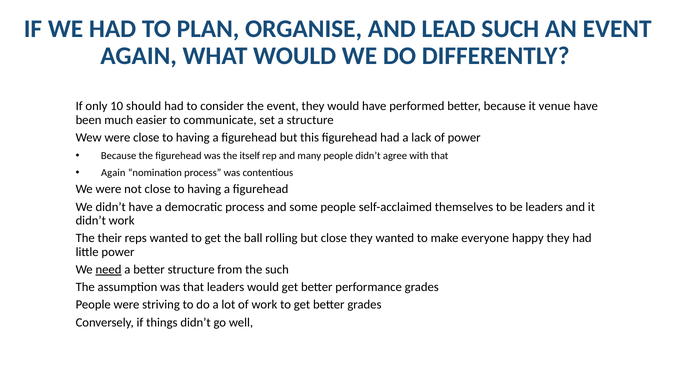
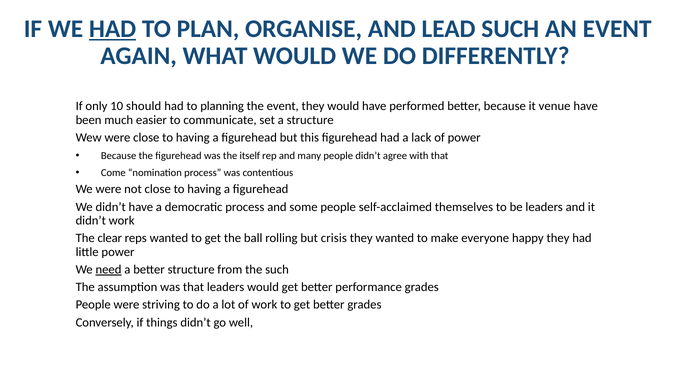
HAD at (113, 29) underline: none -> present
consider: consider -> planning
Again at (113, 173): Again -> Come
their: their -> clear
but close: close -> crisis
